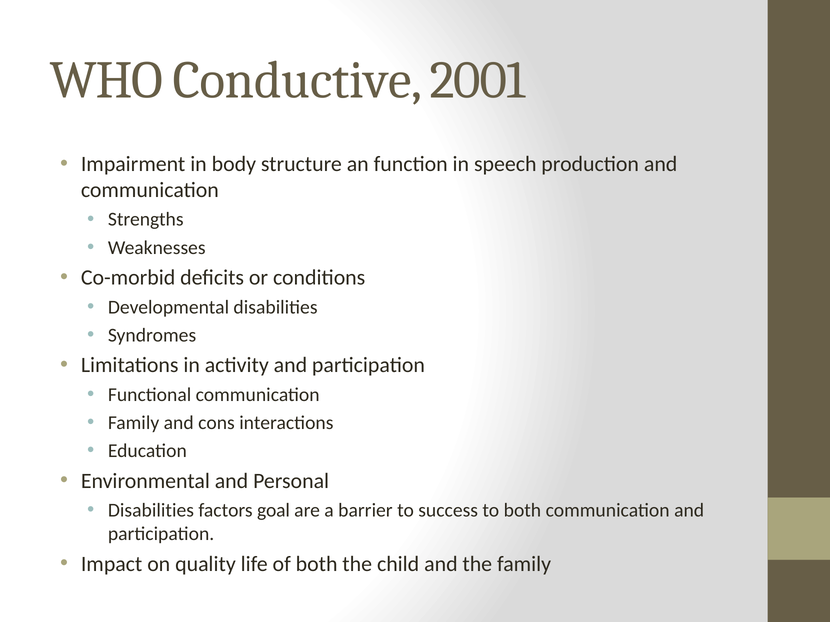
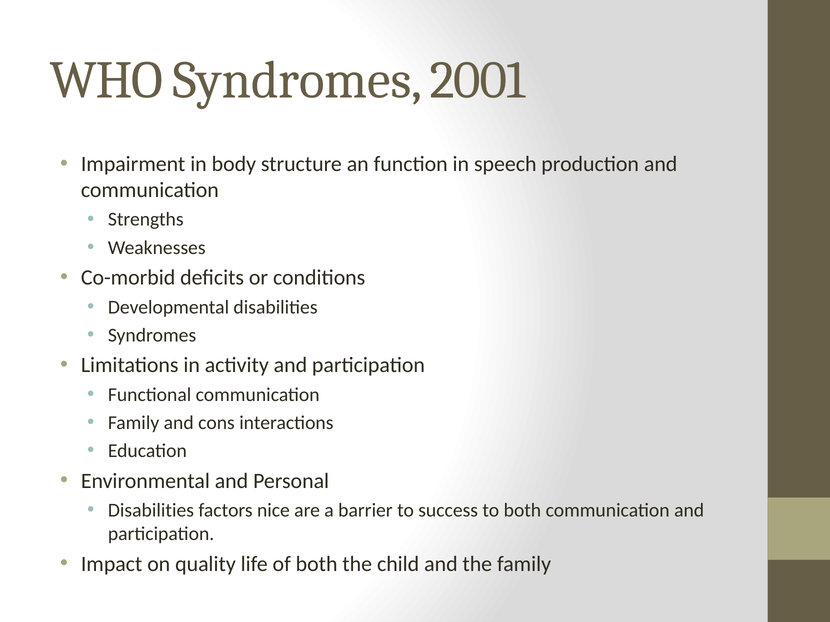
WHO Conductive: Conductive -> Syndromes
goal: goal -> nice
